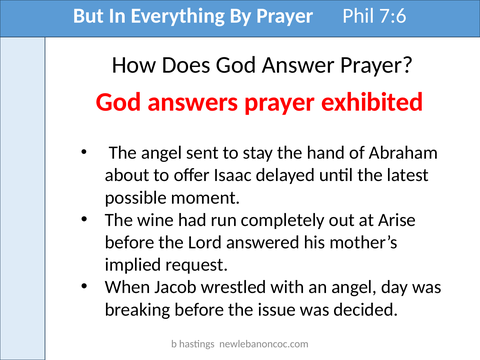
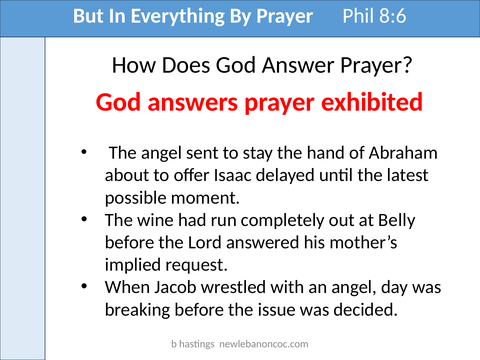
7:6: 7:6 -> 8:6
Arise: Arise -> Belly
